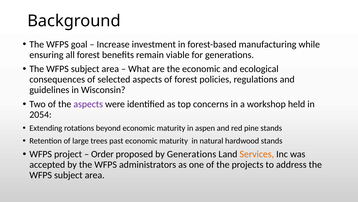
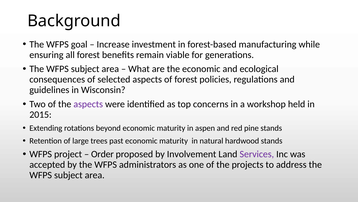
2054: 2054 -> 2015
by Generations: Generations -> Involvement
Services colour: orange -> purple
